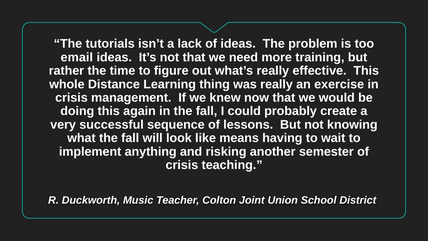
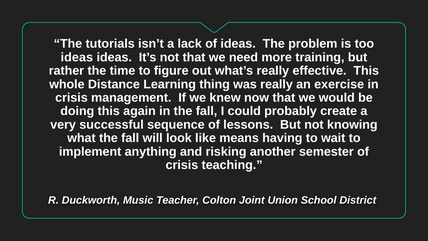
email at (77, 57): email -> ideas
